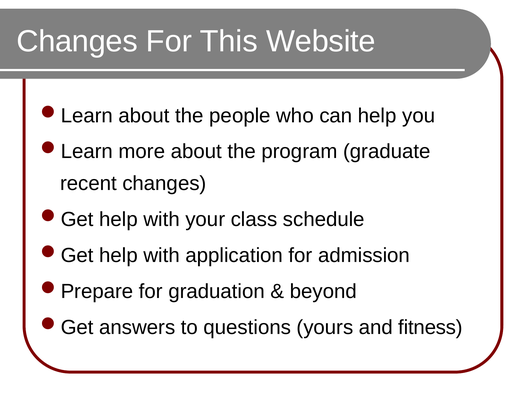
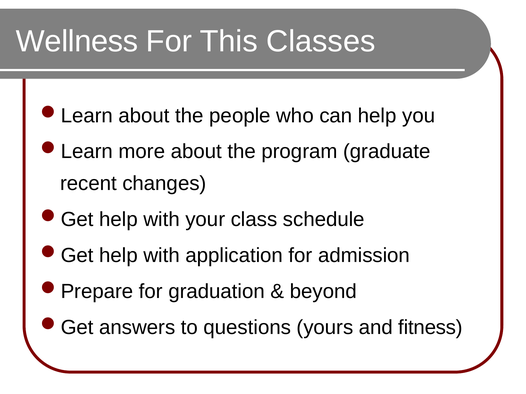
Changes at (77, 42): Changes -> Wellness
Website: Website -> Classes
